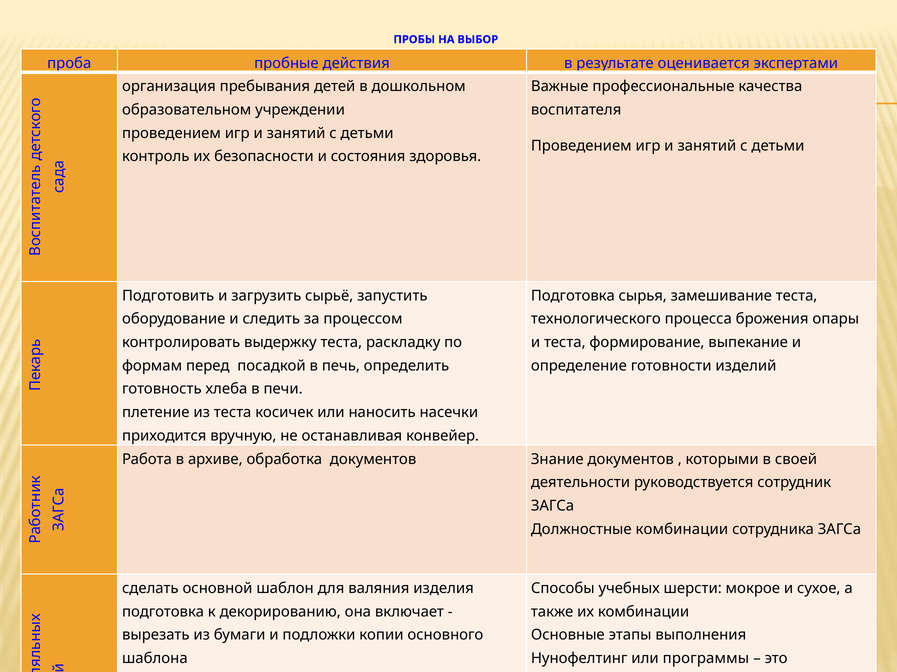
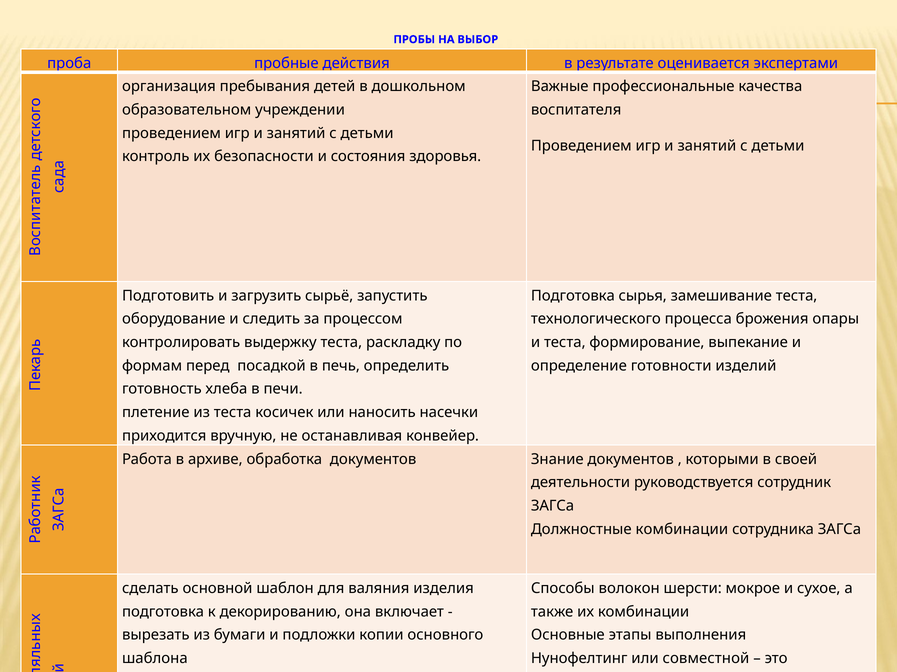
Способы учебных: учебных -> волокон
программы: программы -> совместной
